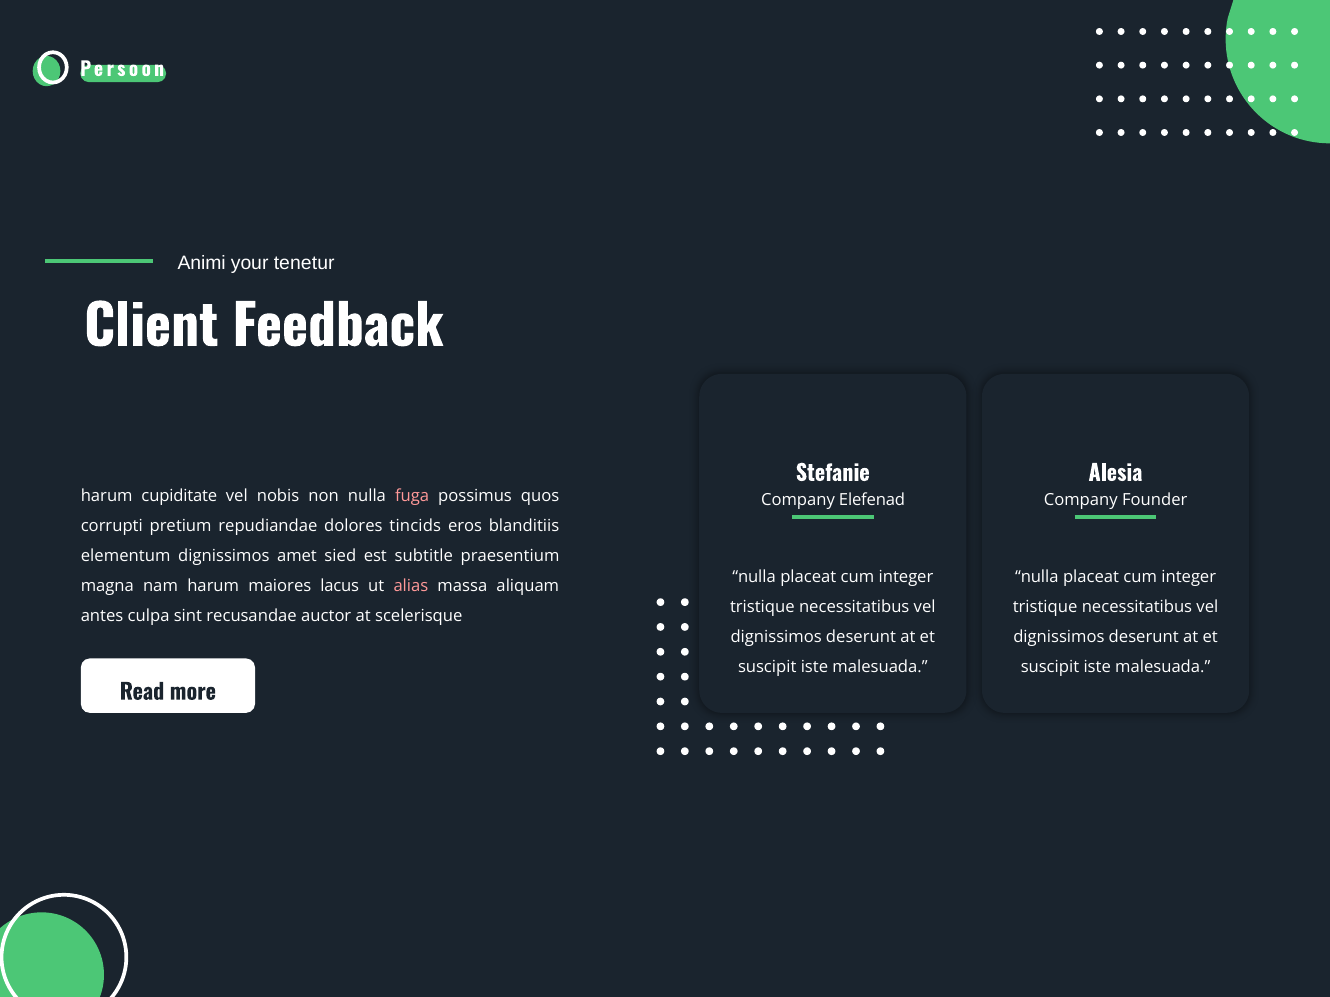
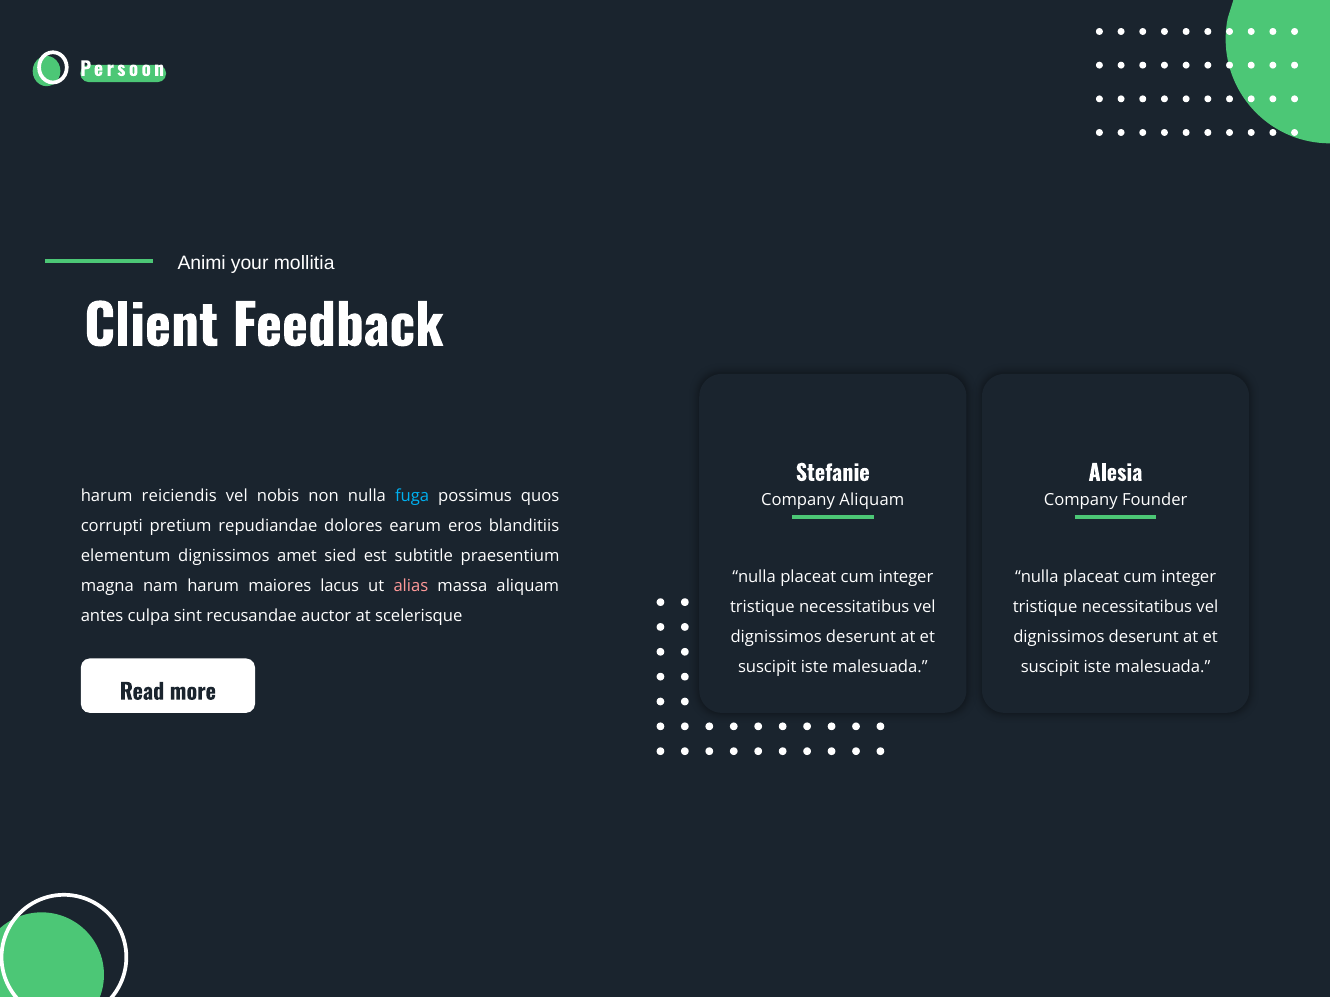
tenetur: tenetur -> mollitia
cupiditate: cupiditate -> reiciendis
fuga colour: pink -> light blue
Company Elefenad: Elefenad -> Aliquam
tincids: tincids -> earum
